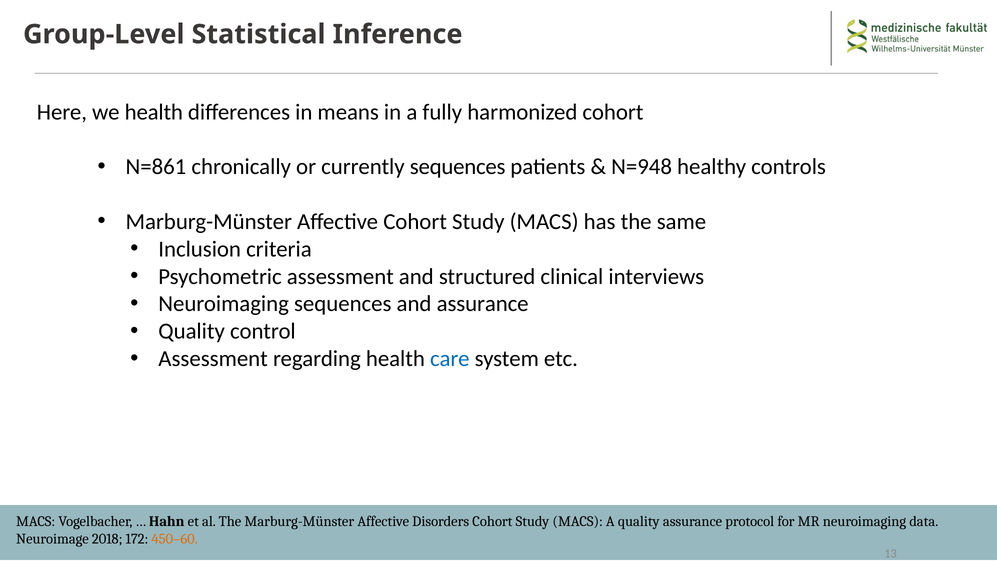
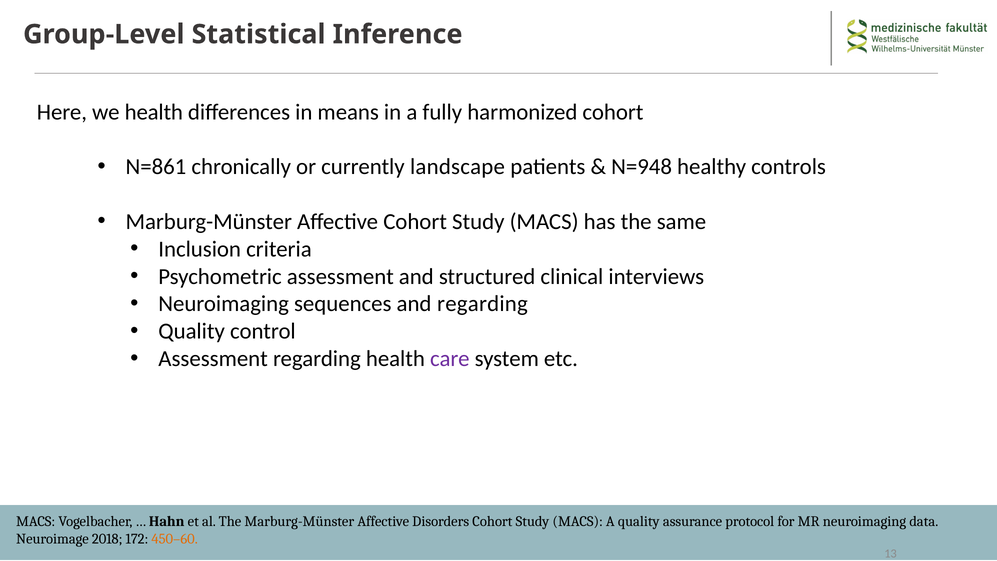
currently sequences: sequences -> landscape
and assurance: assurance -> regarding
care colour: blue -> purple
